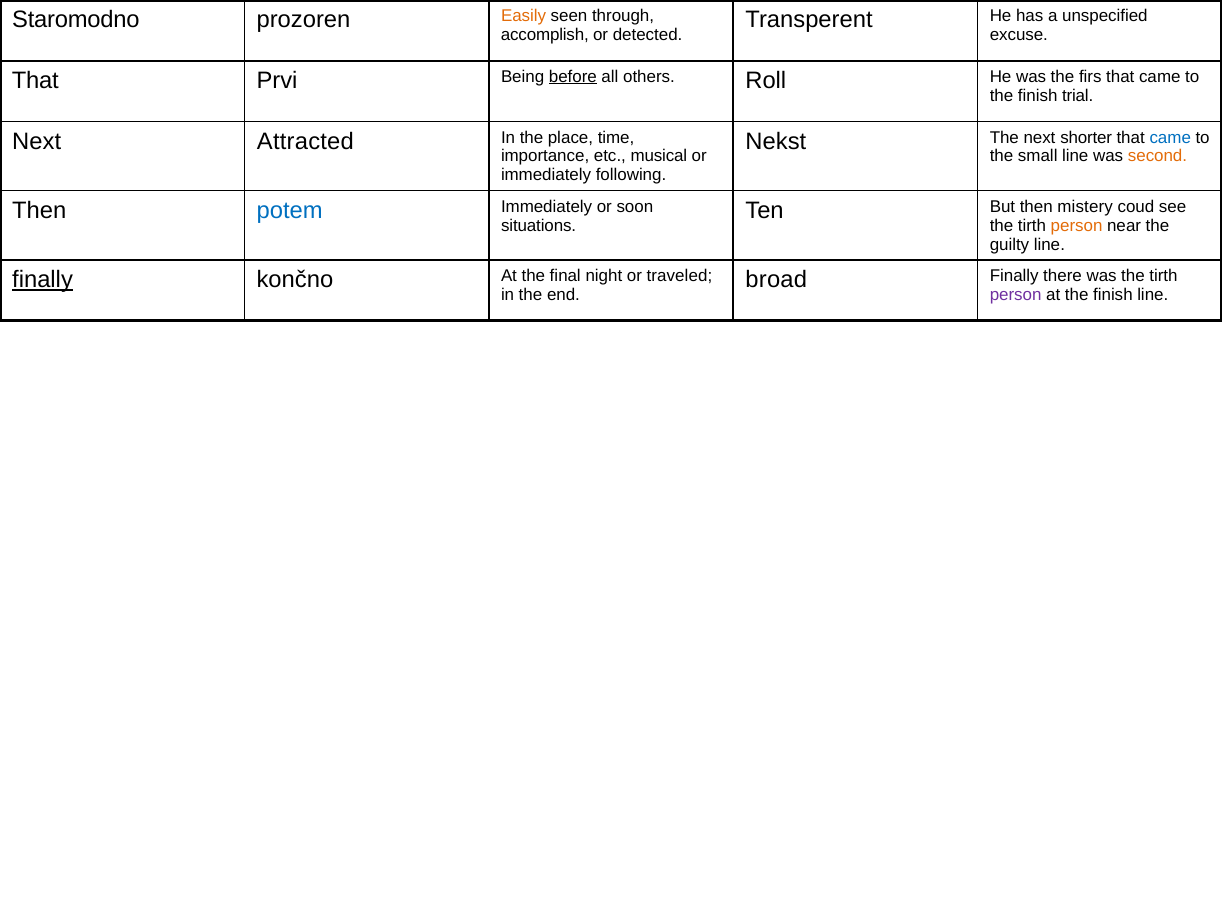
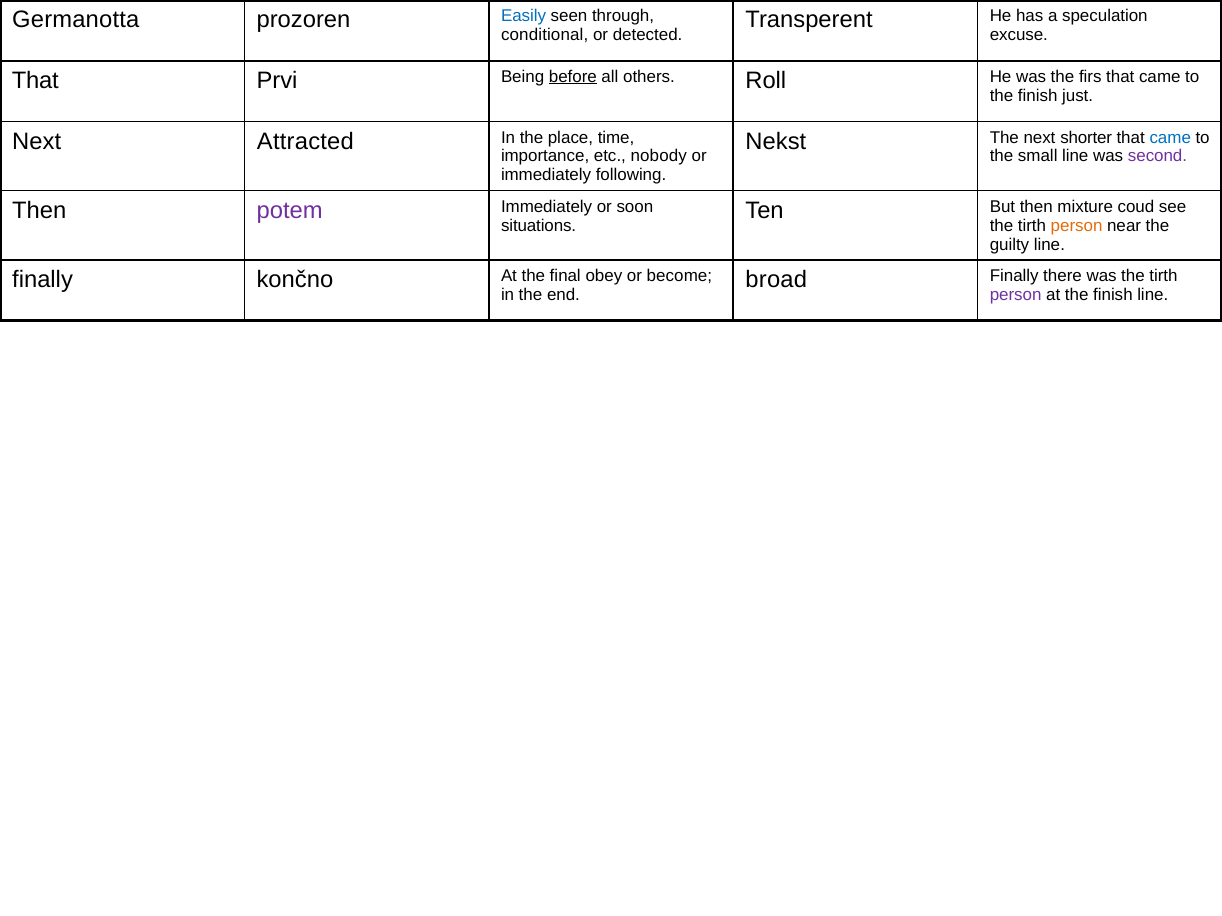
Staromodno: Staromodno -> Germanotta
Easily colour: orange -> blue
unspecified: unspecified -> speculation
accomplish: accomplish -> conditional
trial: trial -> just
musical: musical -> nobody
second colour: orange -> purple
potem colour: blue -> purple
mistery: mistery -> mixture
finally at (43, 280) underline: present -> none
night: night -> obey
traveled: traveled -> become
